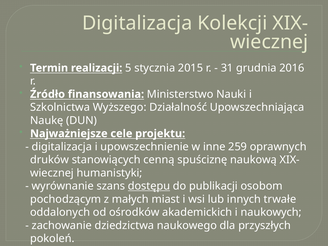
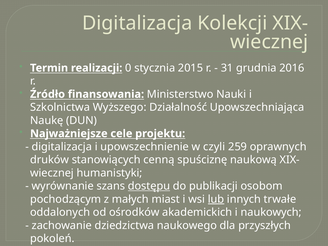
5: 5 -> 0
inne: inne -> czyli
lub underline: none -> present
